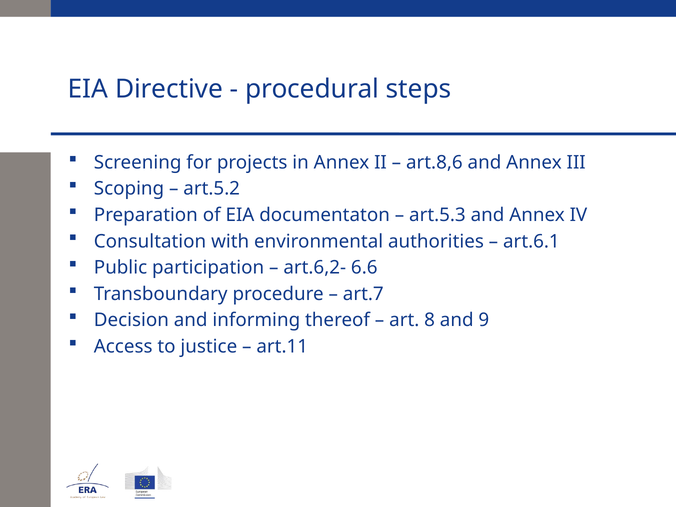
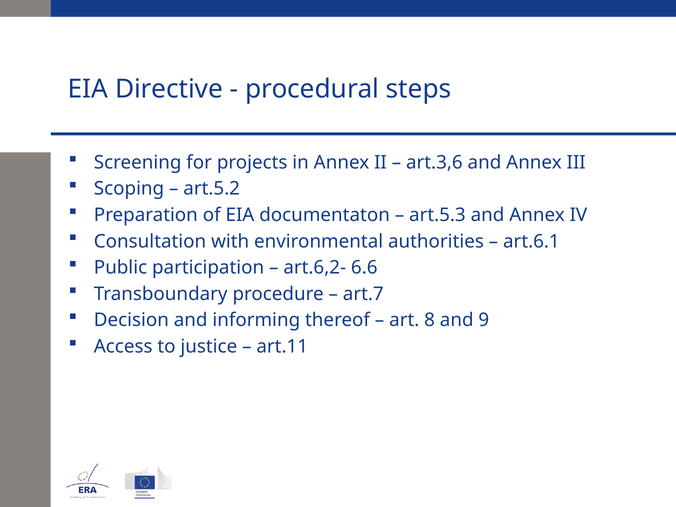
art.8,6: art.8,6 -> art.3,6
